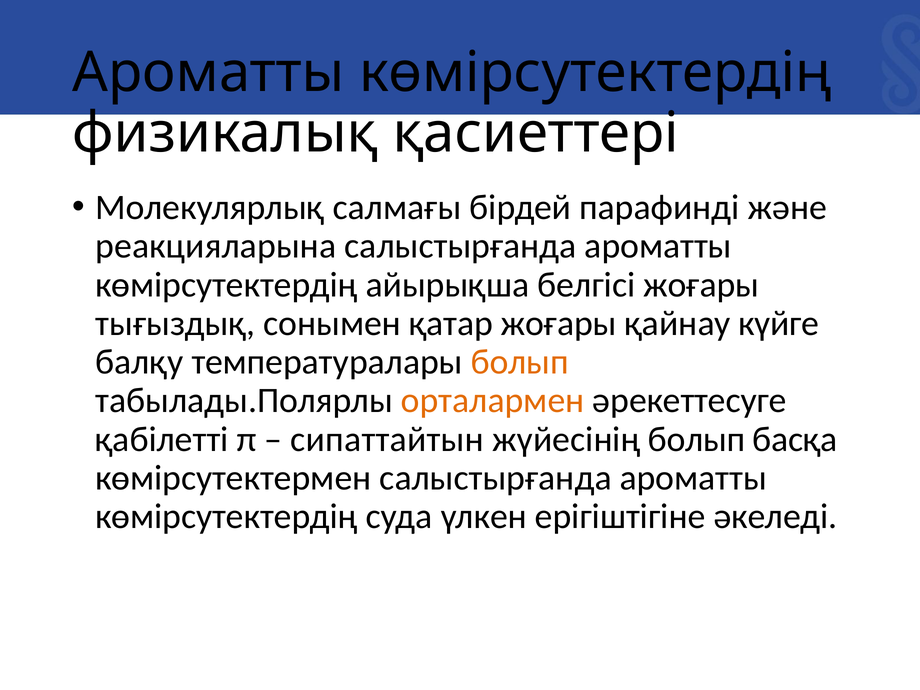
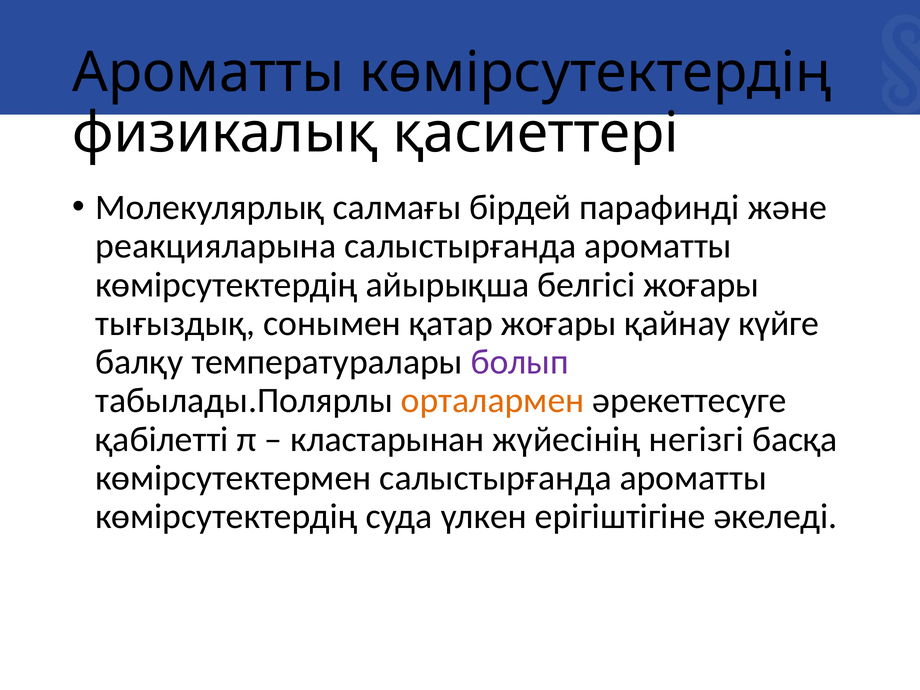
болып at (520, 362) colour: orange -> purple
сипаттайтын: сипаттайтын -> кластарынан
жүйесінің болып: болып -> негізгі
